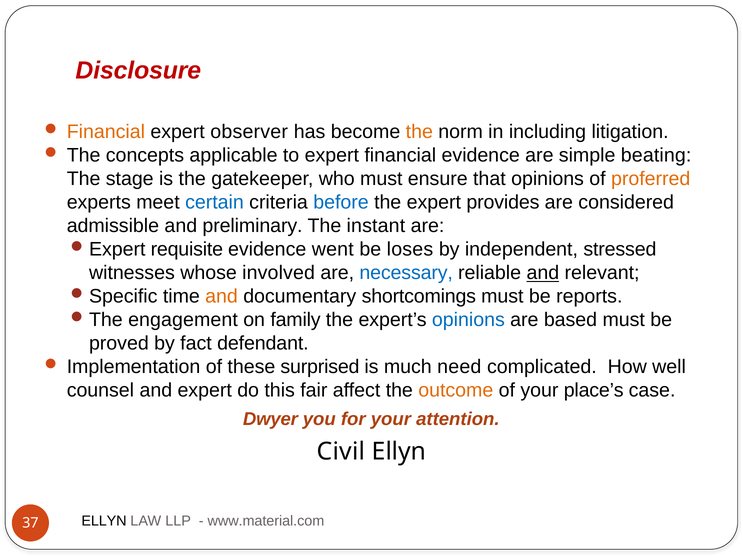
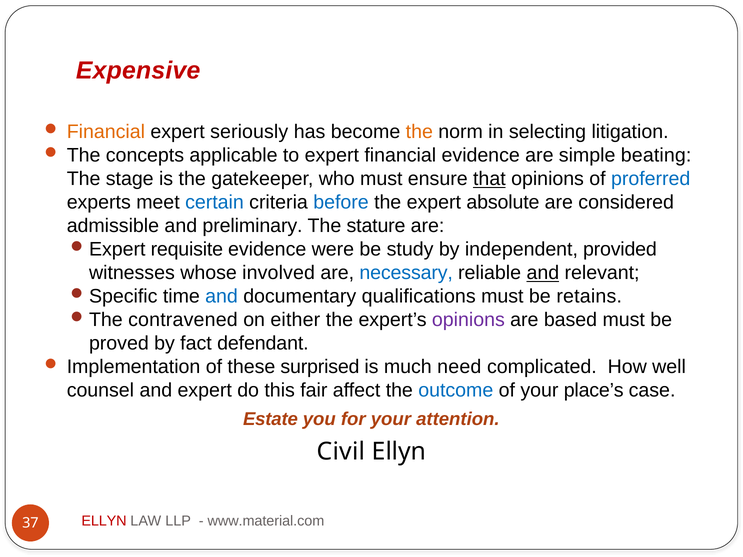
Disclosure: Disclosure -> Expensive
observer: observer -> seriously
including: including -> selecting
that underline: none -> present
proferred colour: orange -> blue
provides: provides -> absolute
instant: instant -> stature
went: went -> were
loses: loses -> study
stressed: stressed -> provided
and at (222, 297) colour: orange -> blue
shortcomings: shortcomings -> qualifications
reports: reports -> retains
engagement: engagement -> contravened
family: family -> either
opinions at (468, 320) colour: blue -> purple
outcome colour: orange -> blue
Dwyer: Dwyer -> Estate
ELLYN at (104, 521) colour: black -> red
